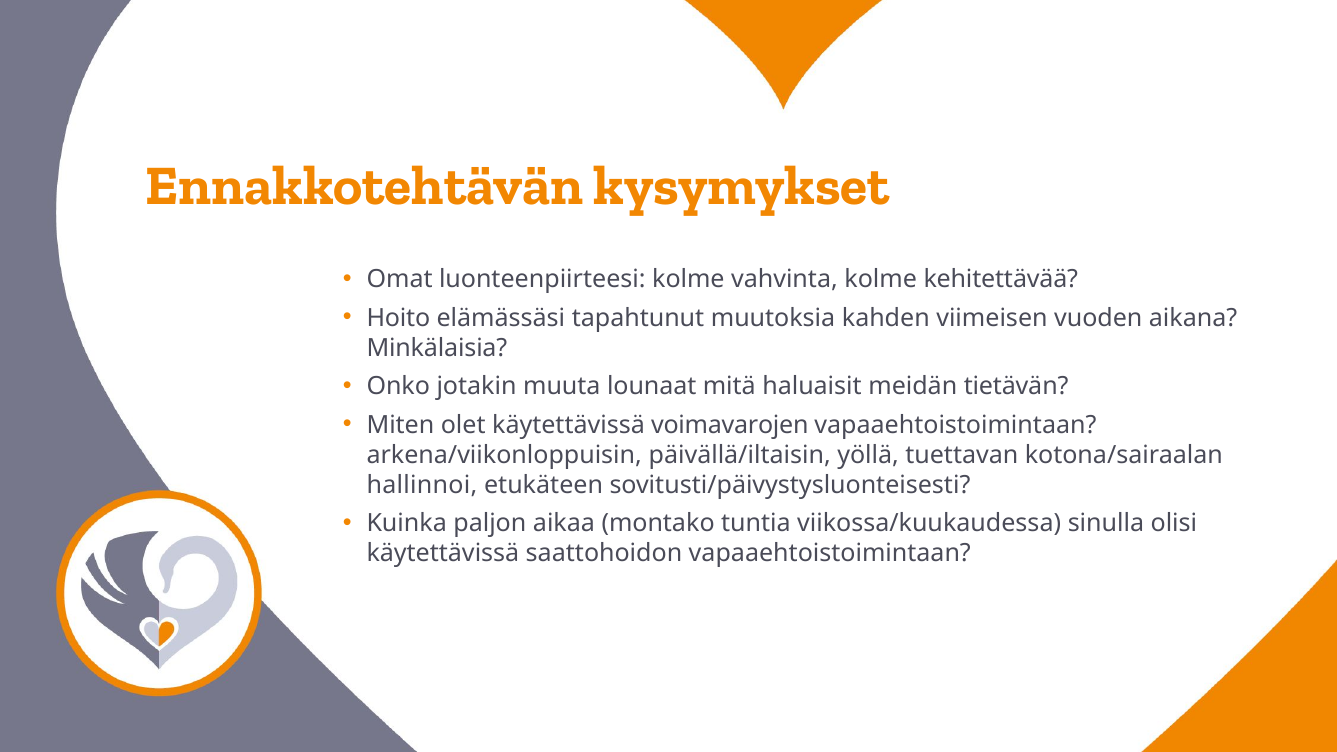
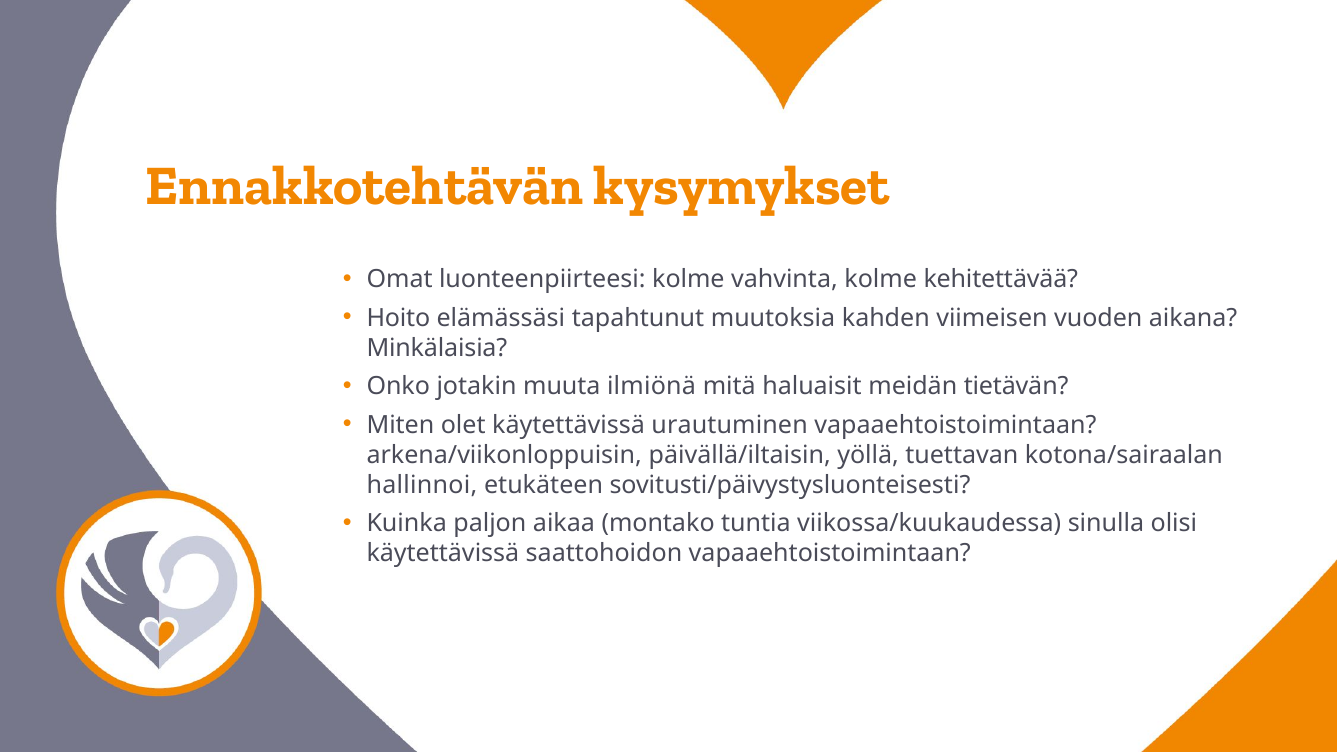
lounaat: lounaat -> ilmiönä
voimavarojen: voimavarojen -> urautuminen
